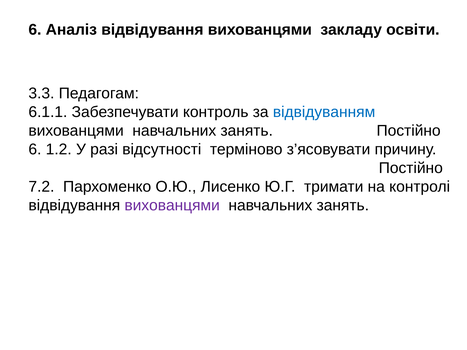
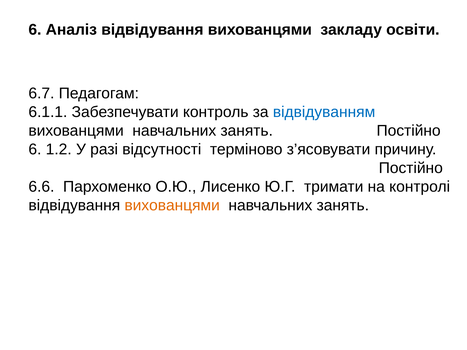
3.3: 3.3 -> 6.7
7.2: 7.2 -> 6.6
вихованцями at (172, 206) colour: purple -> orange
